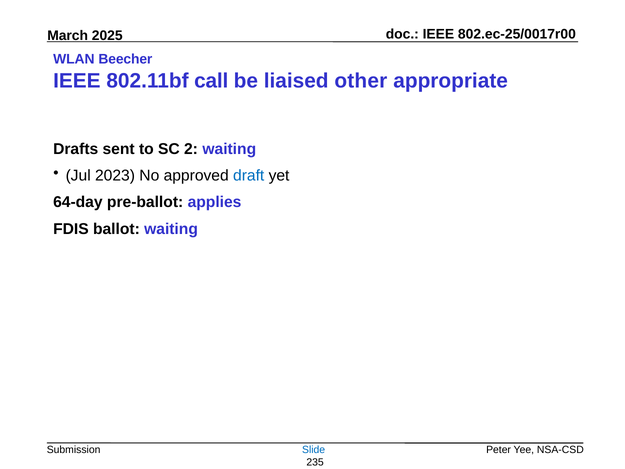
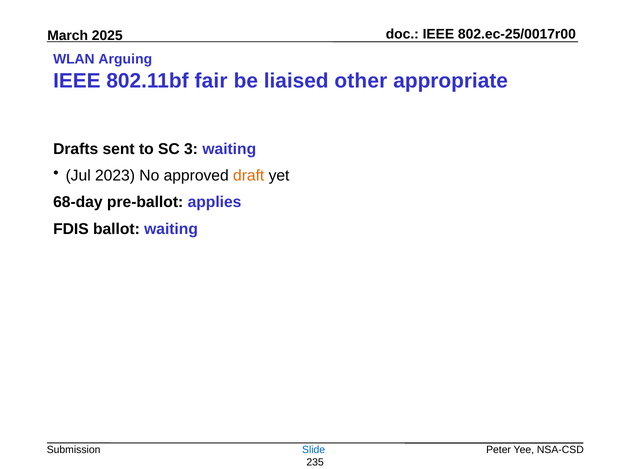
Beecher: Beecher -> Arguing
call: call -> fair
2: 2 -> 3
draft colour: blue -> orange
64-day: 64-day -> 68-day
